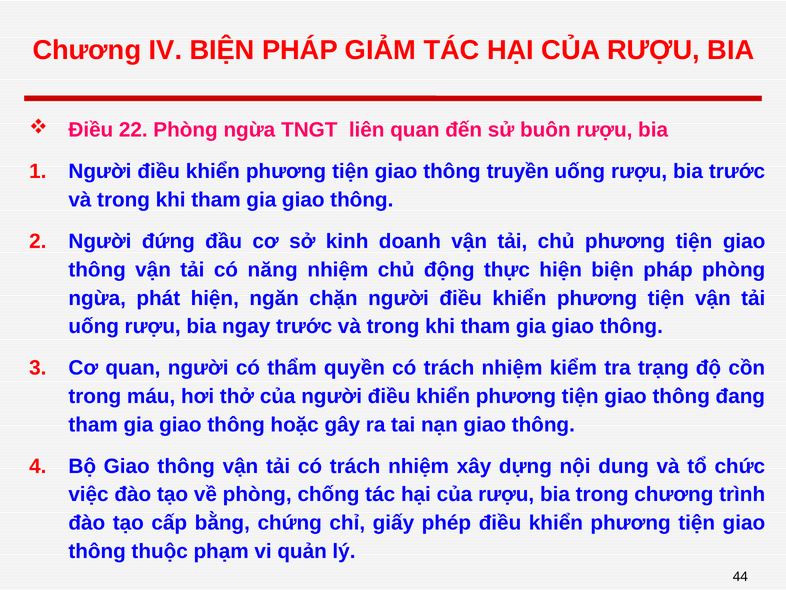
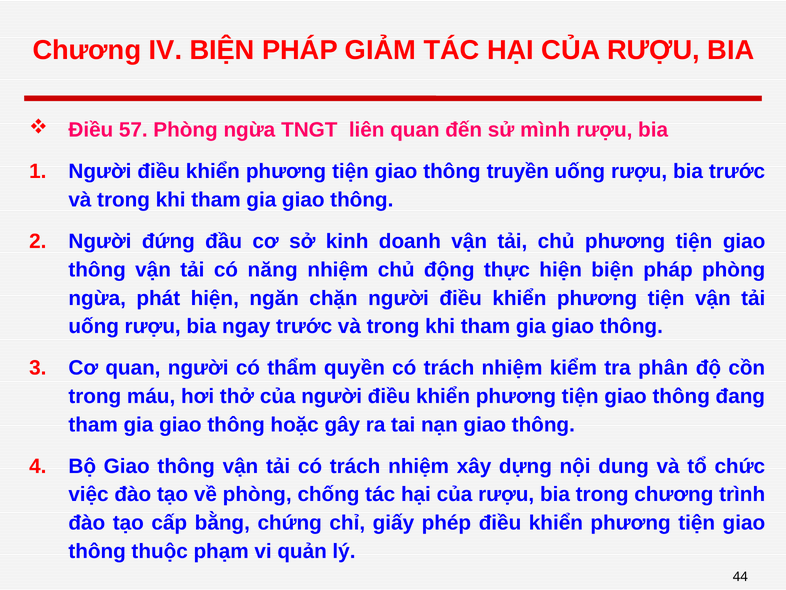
22: 22 -> 57
buôn: buôn -> mình
trạng: trạng -> phân
